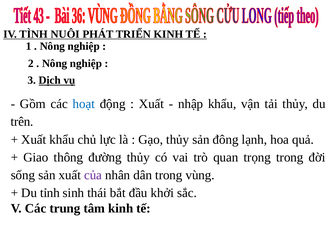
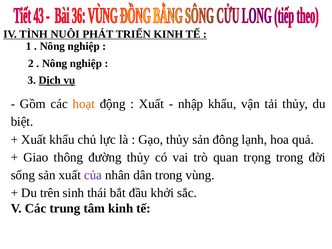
hoạt colour: blue -> orange
trên: trên -> biệt
tỉnh: tỉnh -> trên
